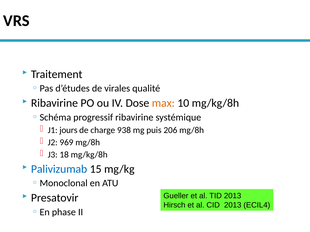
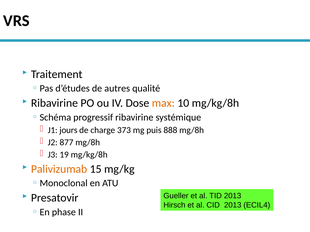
virales: virales -> autres
938: 938 -> 373
206: 206 -> 888
969: 969 -> 877
18: 18 -> 19
Palivizumab colour: blue -> orange
